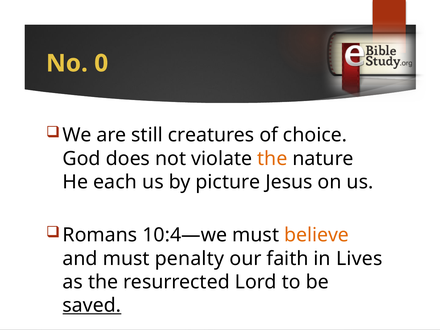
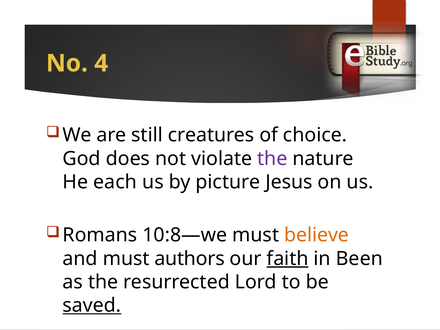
0: 0 -> 4
the at (272, 159) colour: orange -> purple
10:4—we: 10:4—we -> 10:8—we
penalty: penalty -> authors
faith underline: none -> present
Lives: Lives -> Been
